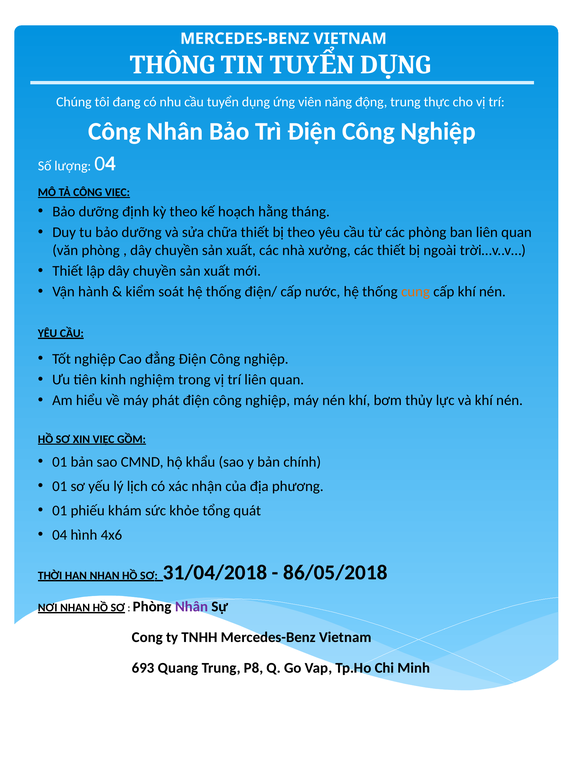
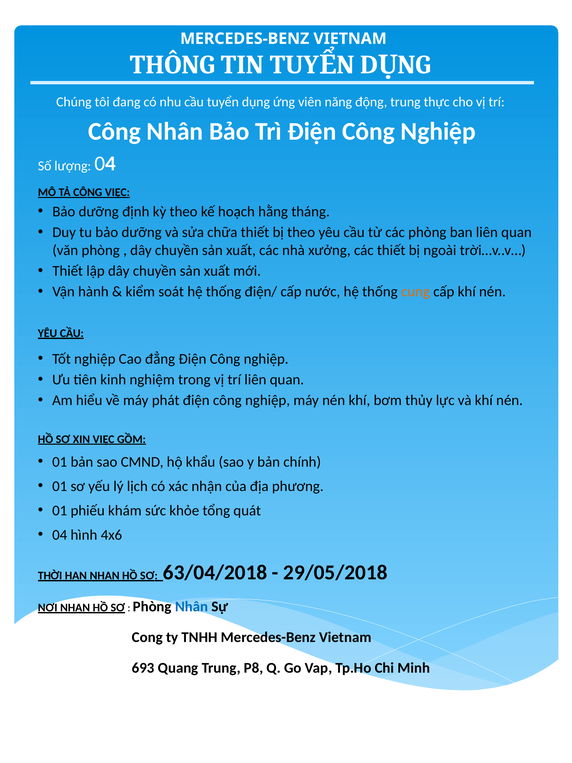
31/04/2018: 31/04/2018 -> 63/04/2018
86/05/2018: 86/05/2018 -> 29/05/2018
Nhân at (192, 606) colour: purple -> blue
